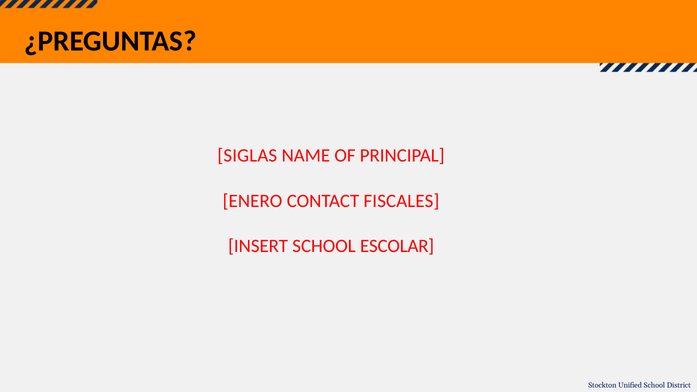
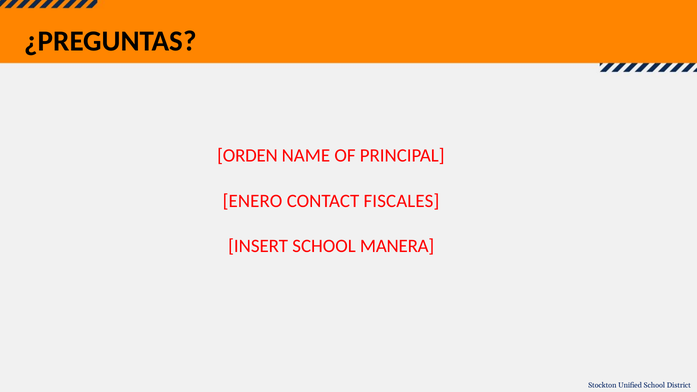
SIGLAS: SIGLAS -> ORDEN
ESCOLAR: ESCOLAR -> MANERA
